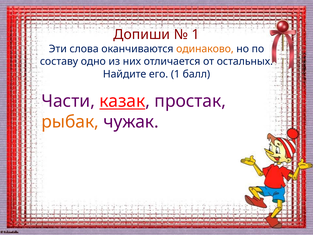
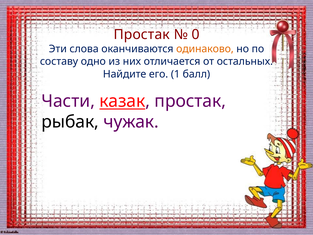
Допиши at (142, 35): Допиши -> Простак
1 at (196, 35): 1 -> 0
рыбак colour: orange -> black
